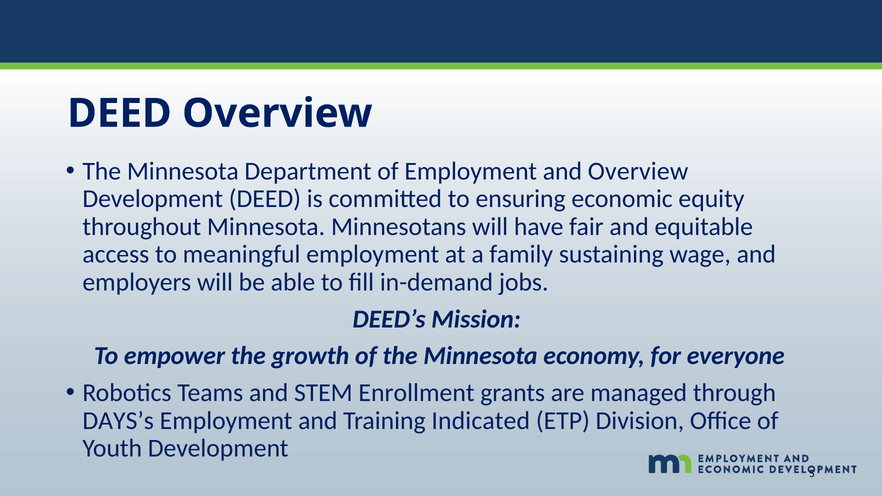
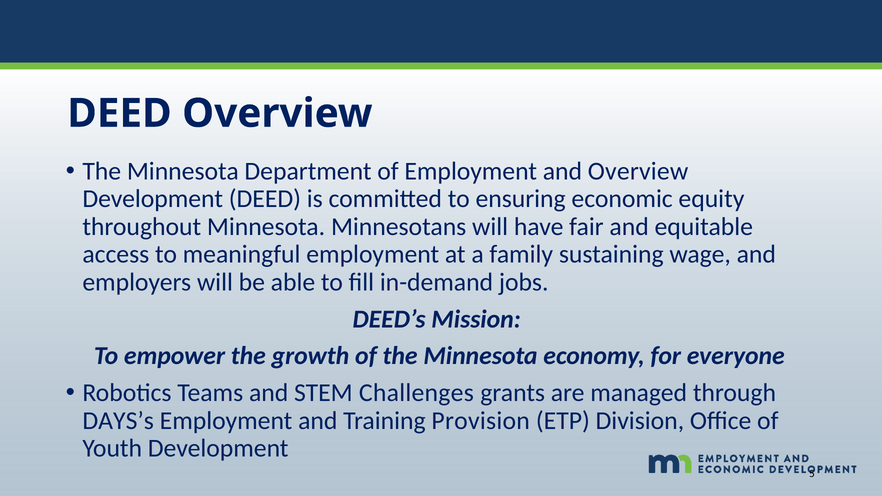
Enrollment: Enrollment -> Challenges
Indicated: Indicated -> Provision
